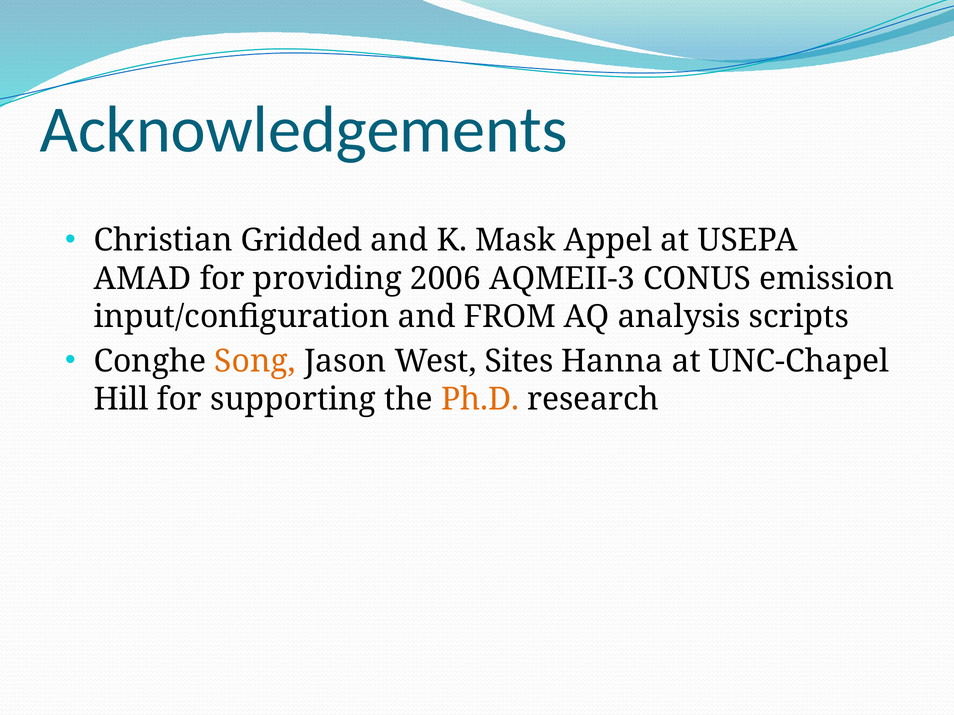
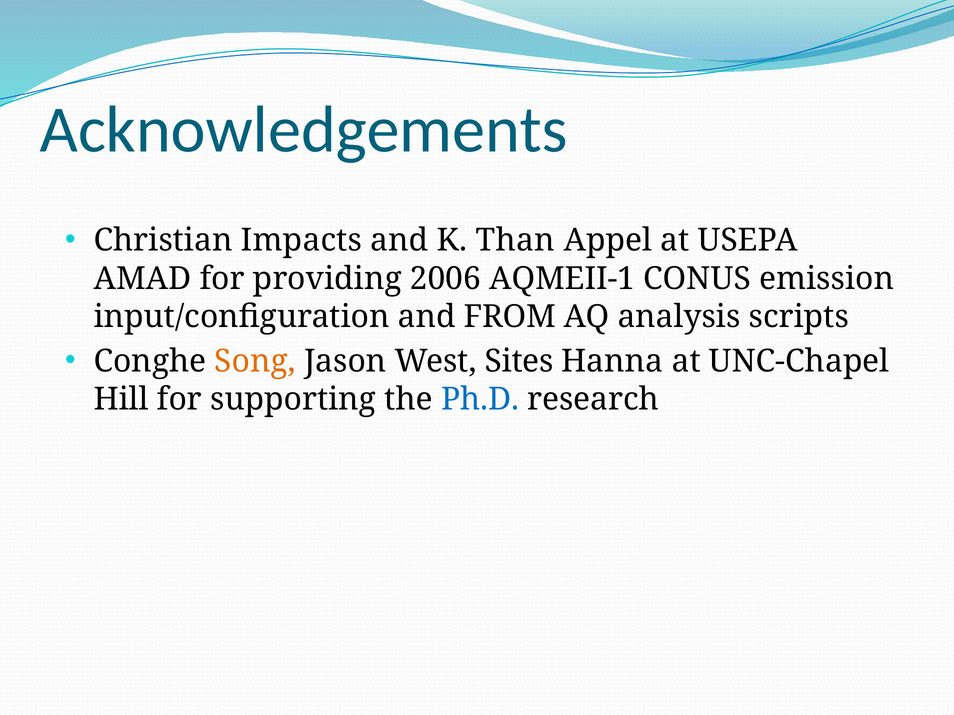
Gridded: Gridded -> Impacts
Mask: Mask -> Than
AQMEII-3: AQMEII-3 -> AQMEII-1
Ph.D colour: orange -> blue
